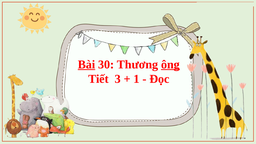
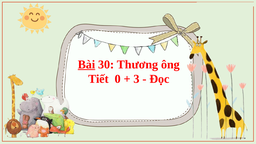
ông underline: present -> none
3: 3 -> 0
1: 1 -> 3
